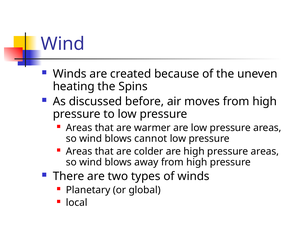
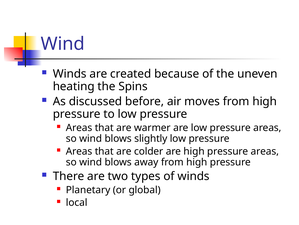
cannot: cannot -> slightly
